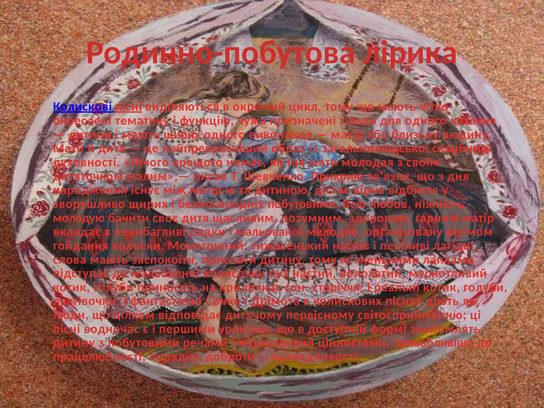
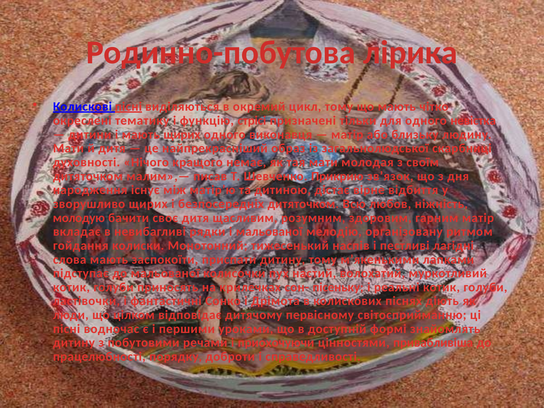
чужа: чужа -> стрісі
кохання: кохання -> невістка
безпосередніх побутовими: побутовими -> дитяточком
сторіччя: сторіччя -> пісеньку
і муркотливий: муркотливий -> приохочуючи
